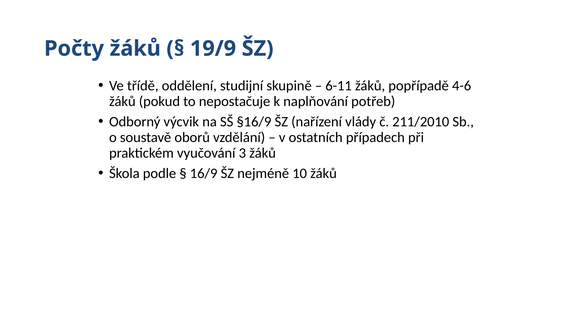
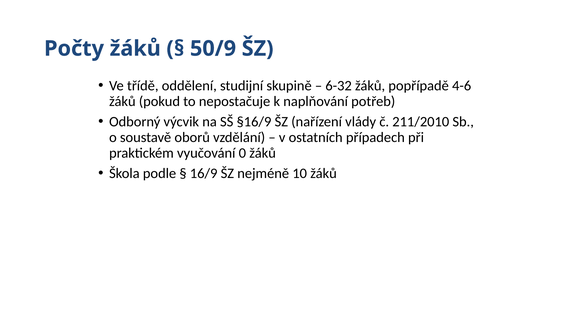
19/9: 19/9 -> 50/9
6-11: 6-11 -> 6-32
3: 3 -> 0
